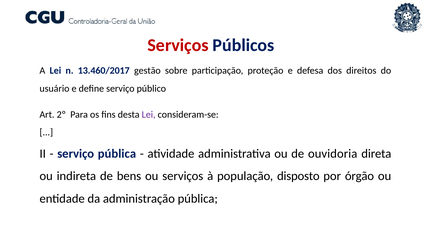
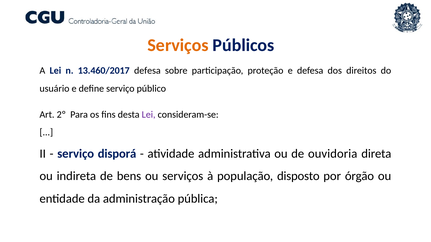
Serviços at (178, 45) colour: red -> orange
13.460/2017 gestão: gestão -> defesa
serviço pública: pública -> disporá
